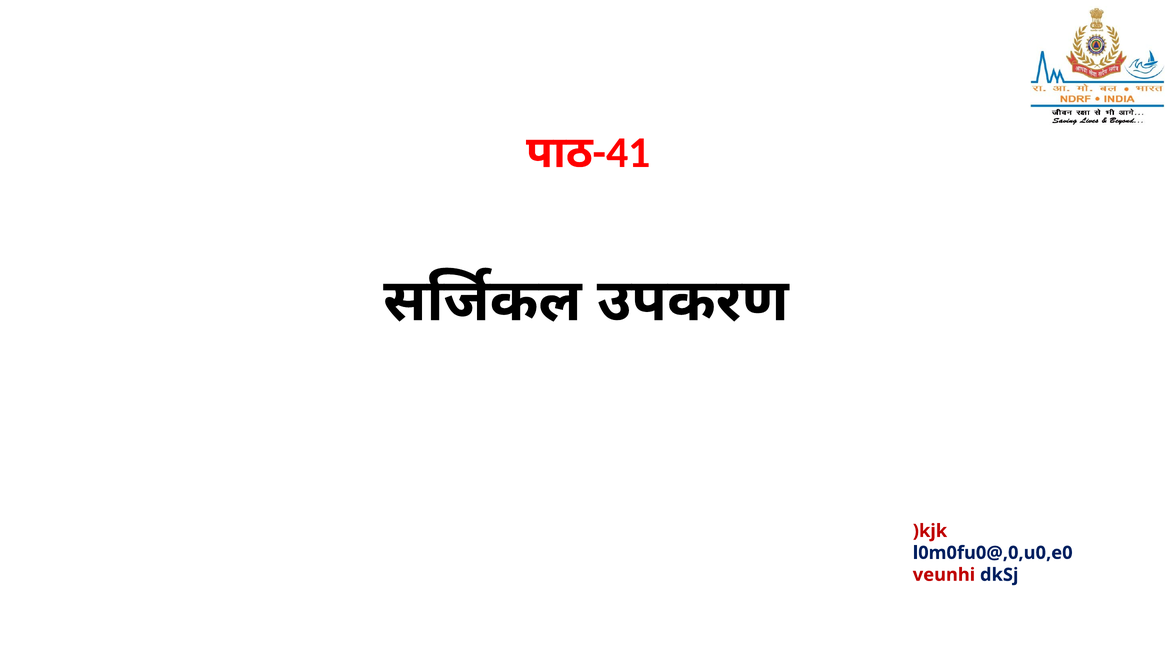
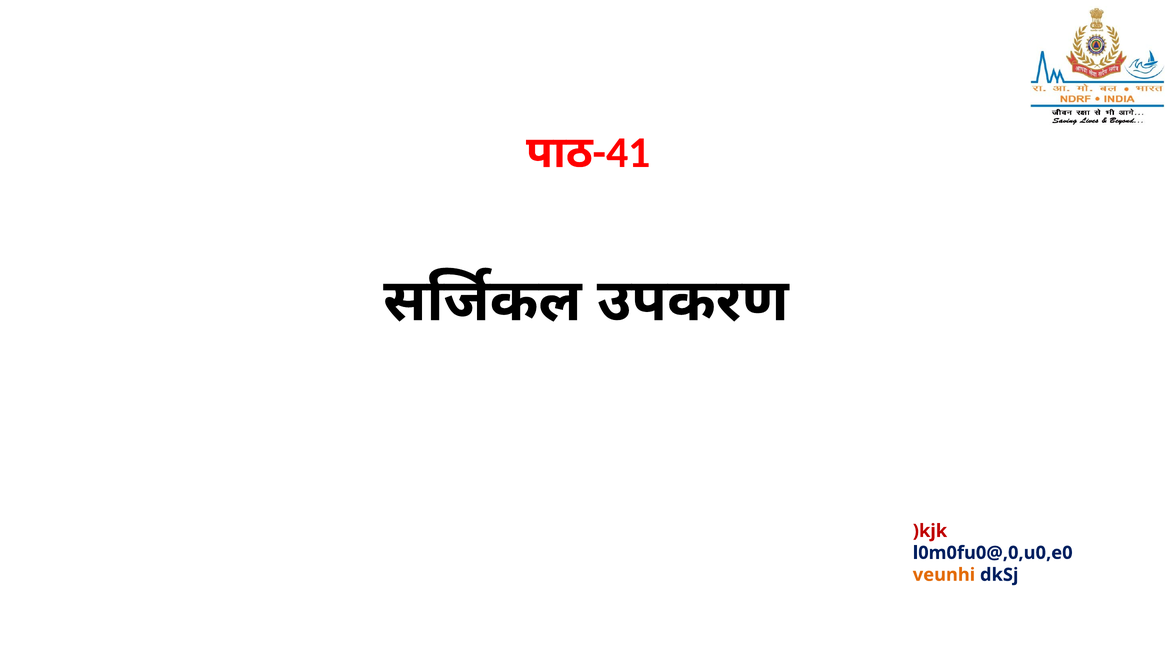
veunhi colour: red -> orange
